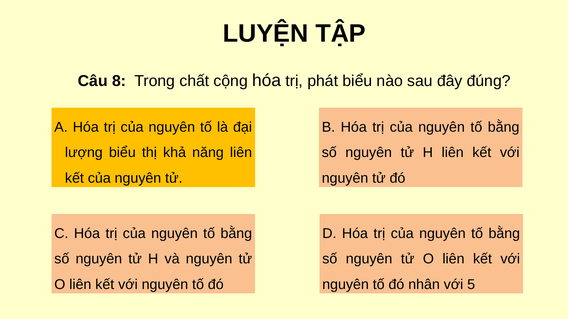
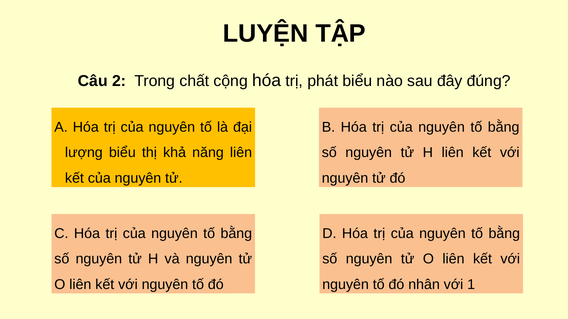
8: 8 -> 2
5: 5 -> 1
